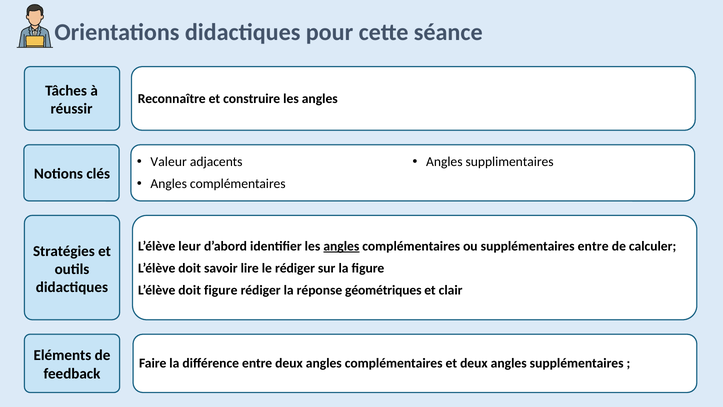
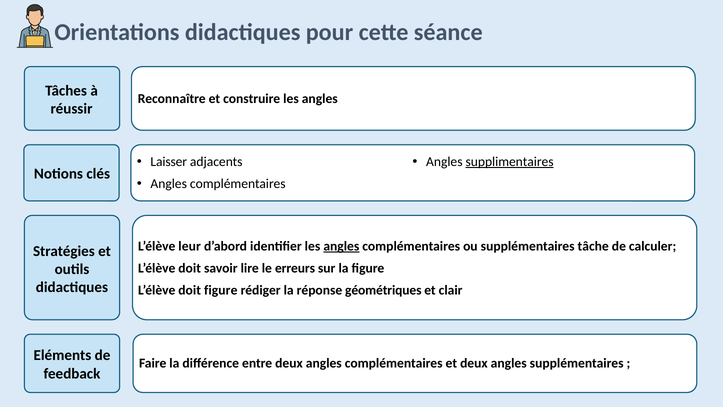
Valeur: Valeur -> Laisser
supplimentaires underline: none -> present
supplémentaires entre: entre -> tâche
le rédiger: rédiger -> erreurs
